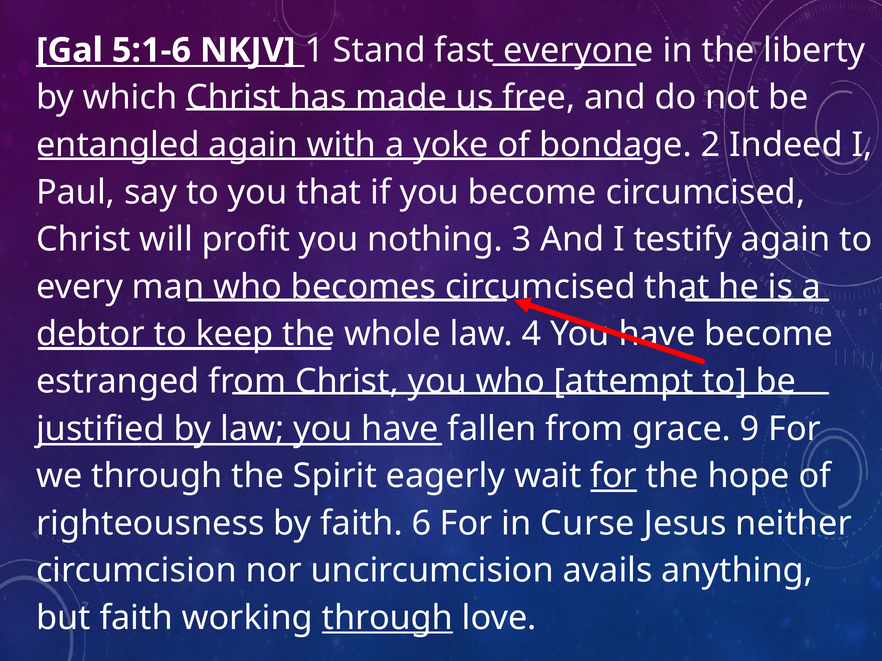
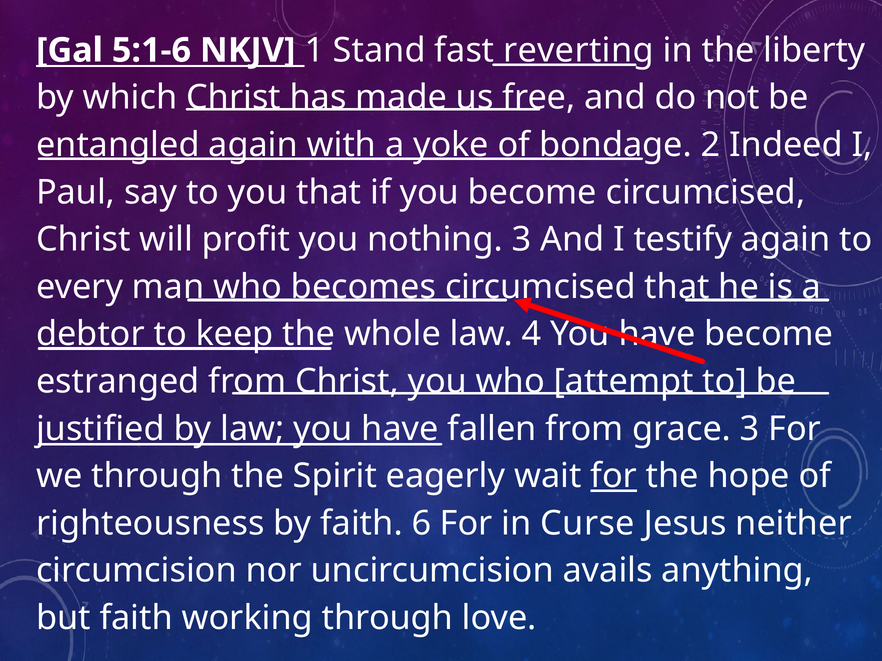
everyone: everyone -> reverting
grace 9: 9 -> 3
through at (387, 618) underline: present -> none
